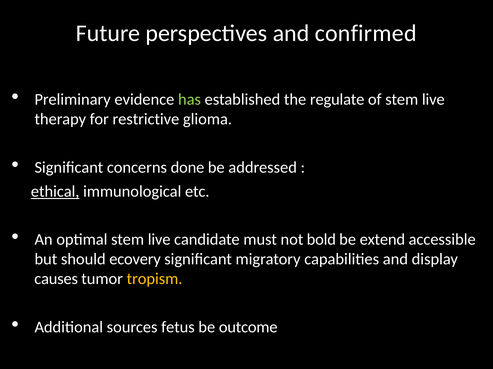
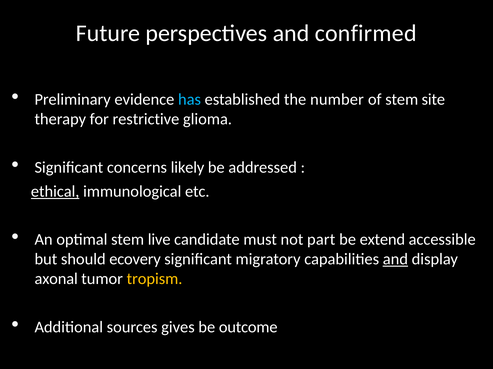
has colour: light green -> light blue
regulate: regulate -> number
of stem live: live -> site
done: done -> likely
bold: bold -> part
and at (395, 260) underline: none -> present
causes: causes -> axonal
fetus: fetus -> gives
